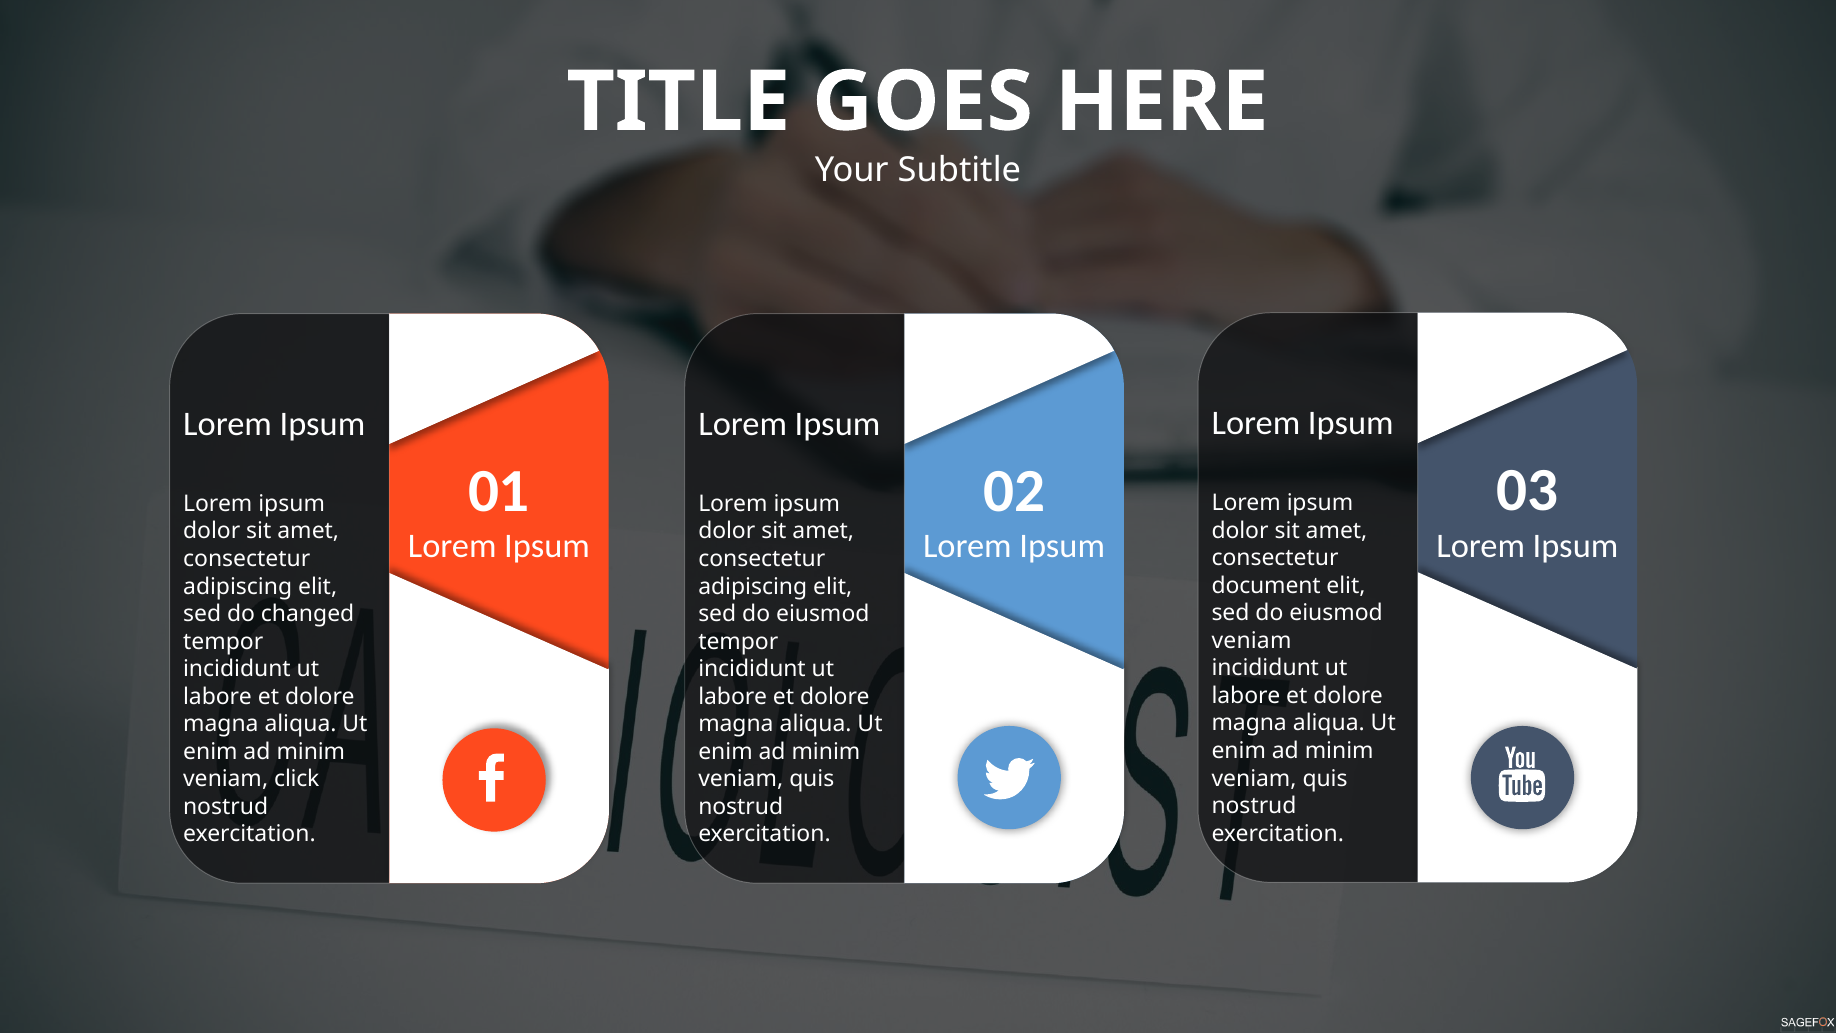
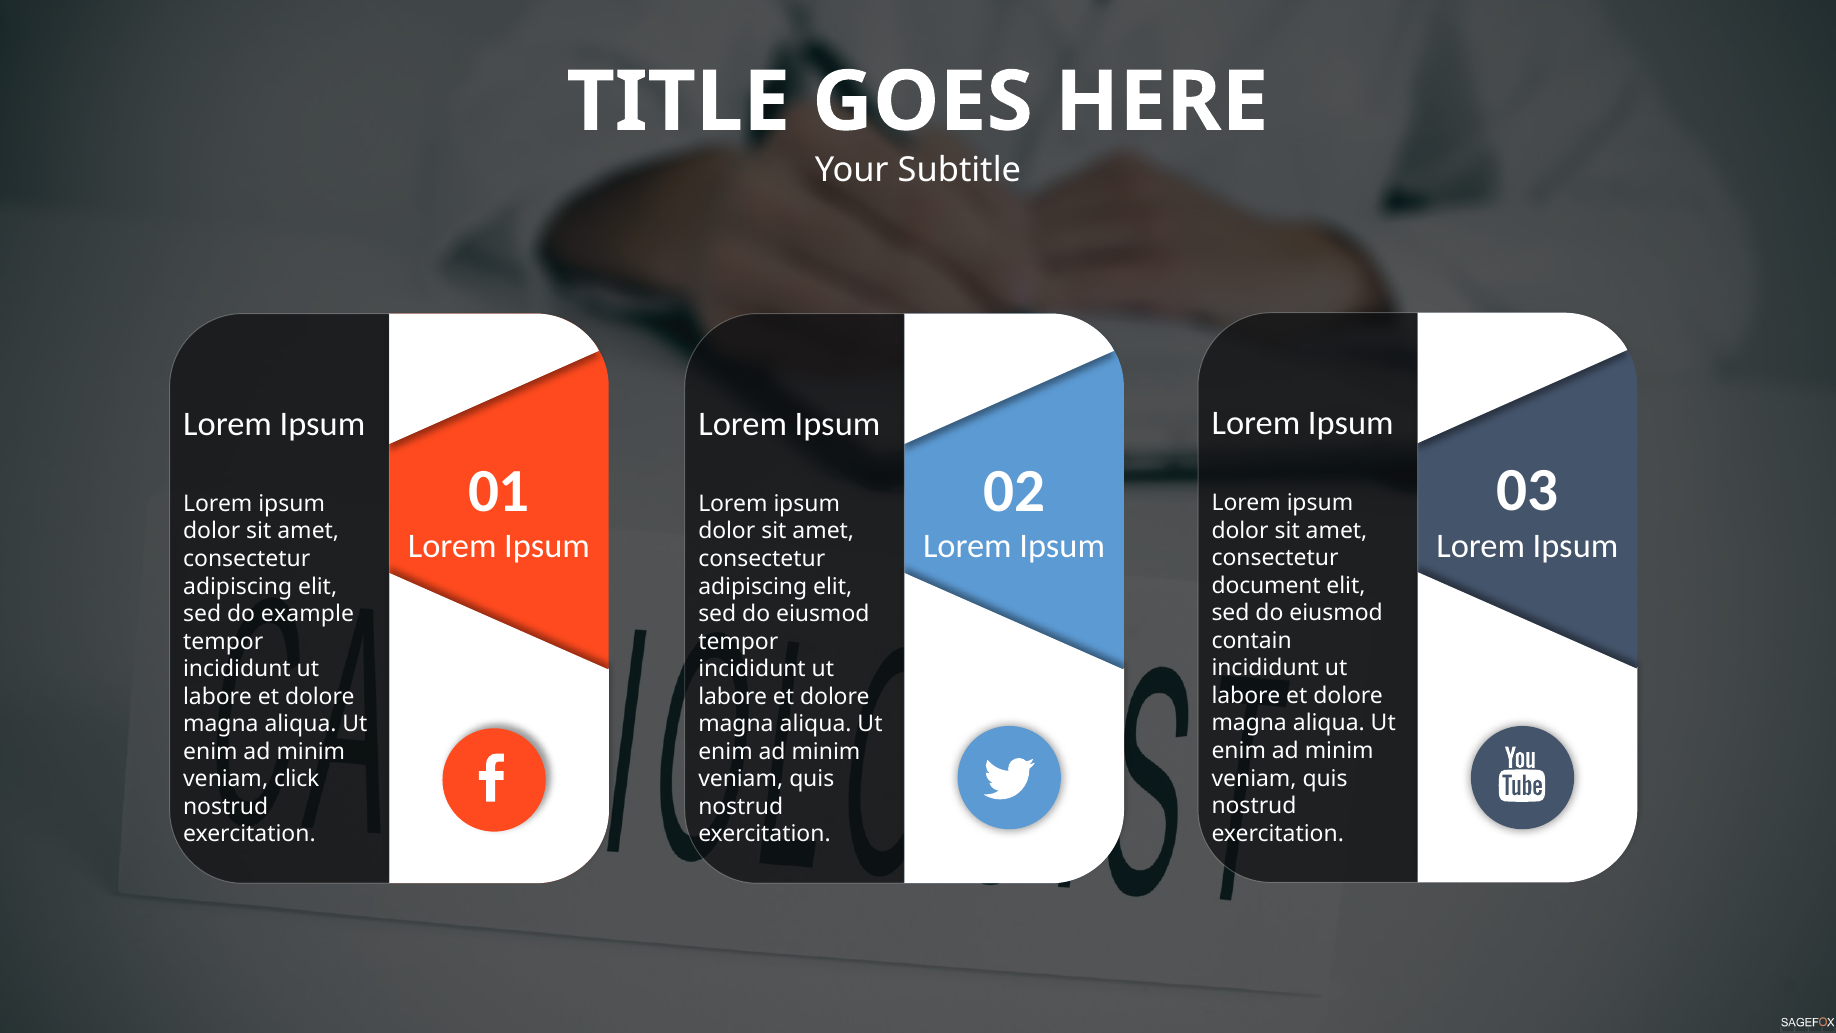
changed: changed -> example
veniam at (1252, 641): veniam -> contain
